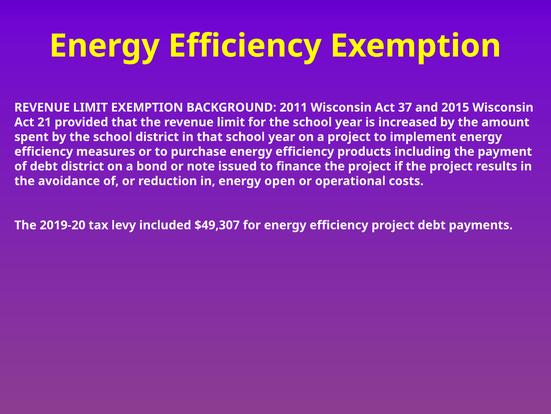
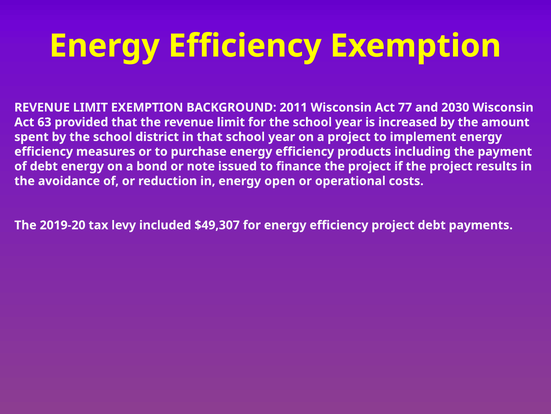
37: 37 -> 77
2015: 2015 -> 2030
21: 21 -> 63
debt district: district -> energy
